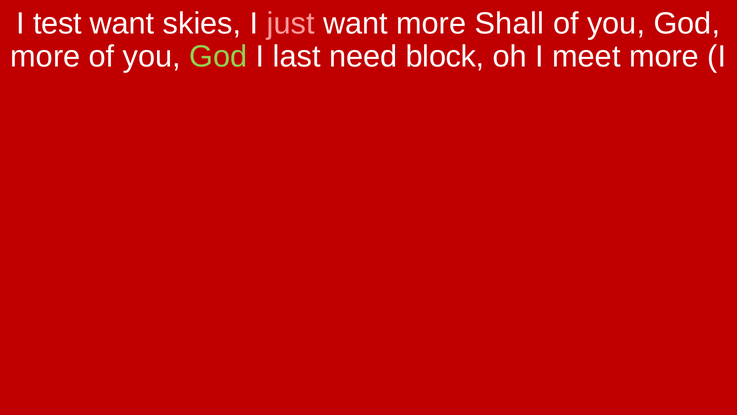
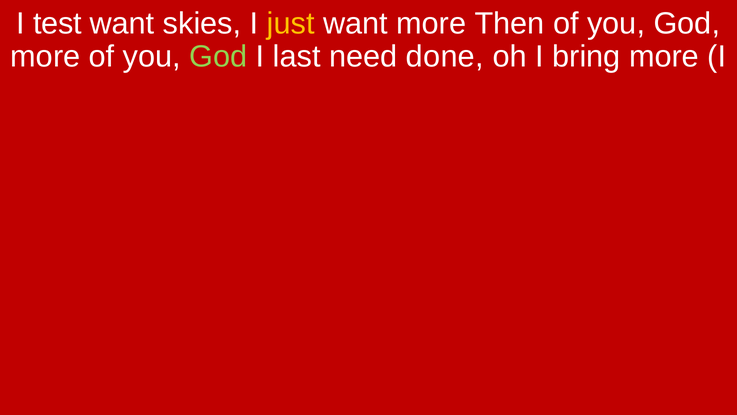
just colour: pink -> yellow
Shall: Shall -> Then
block: block -> done
meet: meet -> bring
